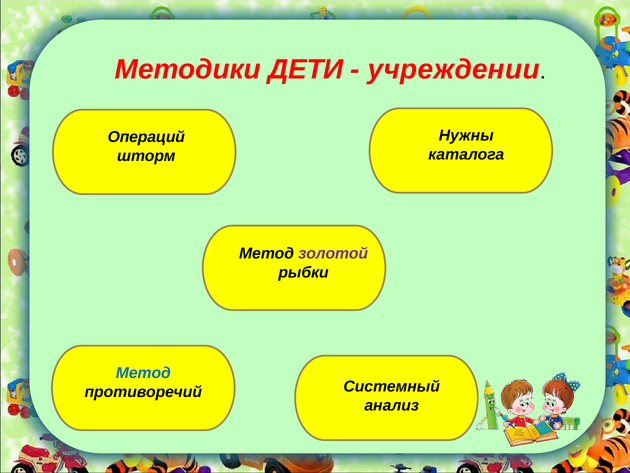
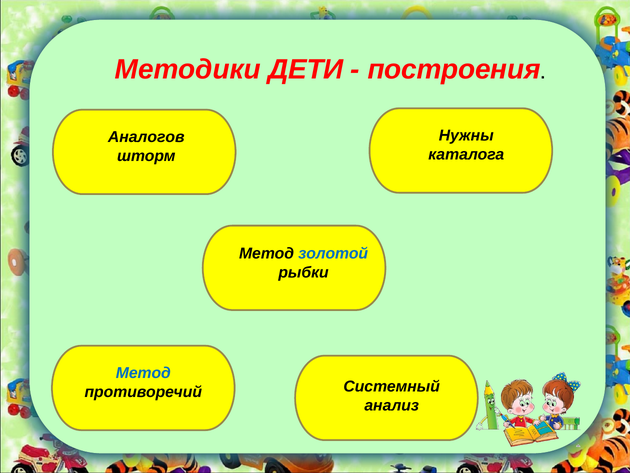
учреждении: учреждении -> построения
Операций: Операций -> Аналогов
золотой colour: purple -> blue
